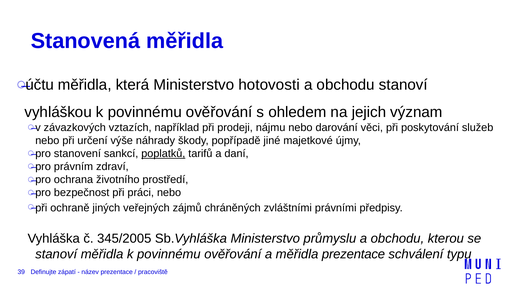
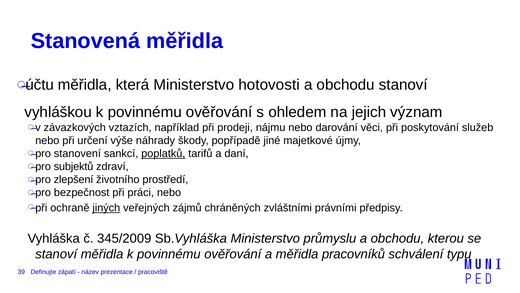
právním: právním -> subjektů
ochrana: ochrana -> zlepšení
jiných underline: none -> present
345/2005: 345/2005 -> 345/2009
měřidla prezentace: prezentace -> pracovníků
